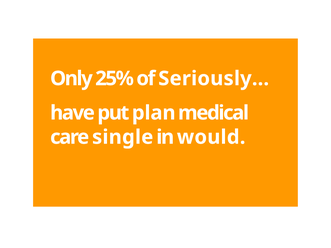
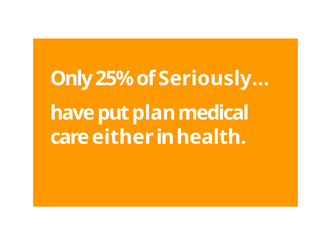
single: single -> either
would: would -> health
